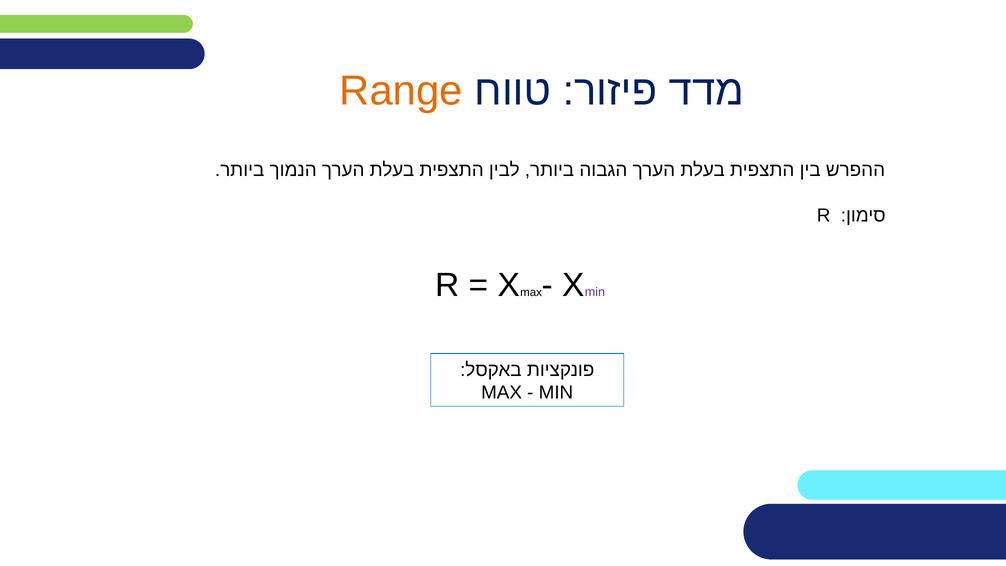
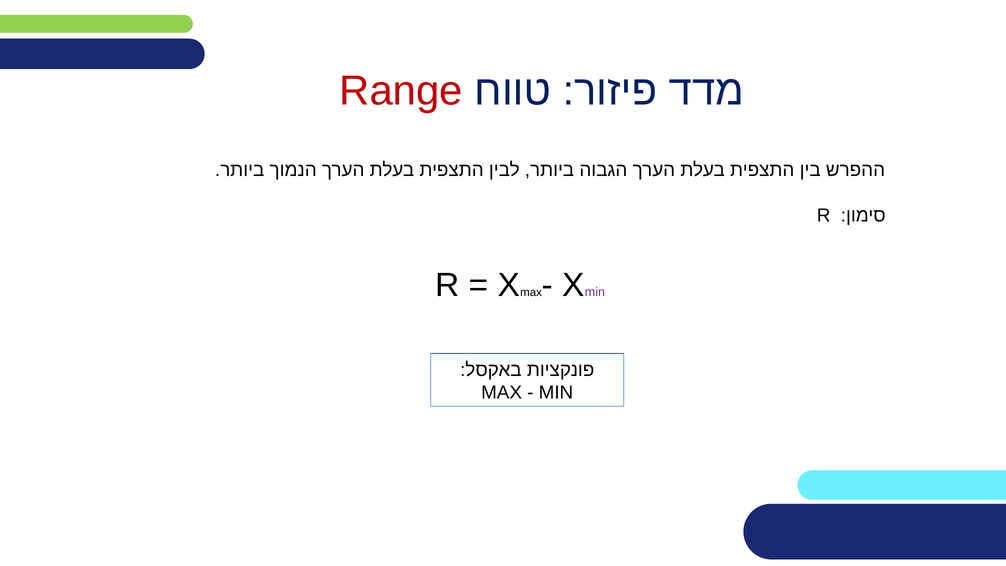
Range colour: orange -> red
